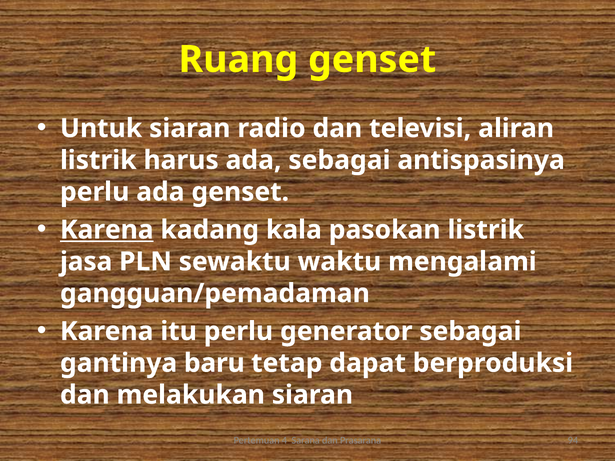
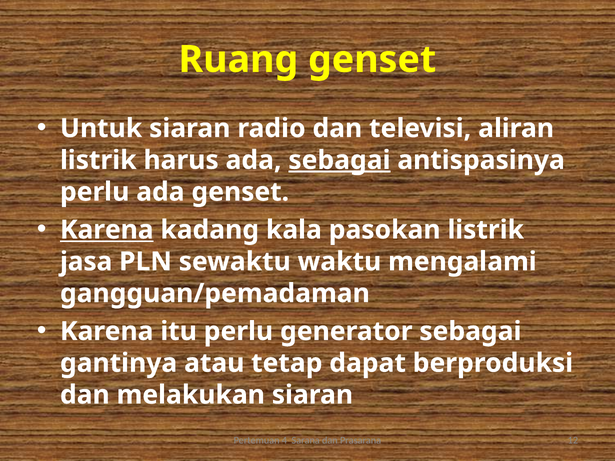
sebagai at (339, 160) underline: none -> present
baru: baru -> atau
94: 94 -> 12
